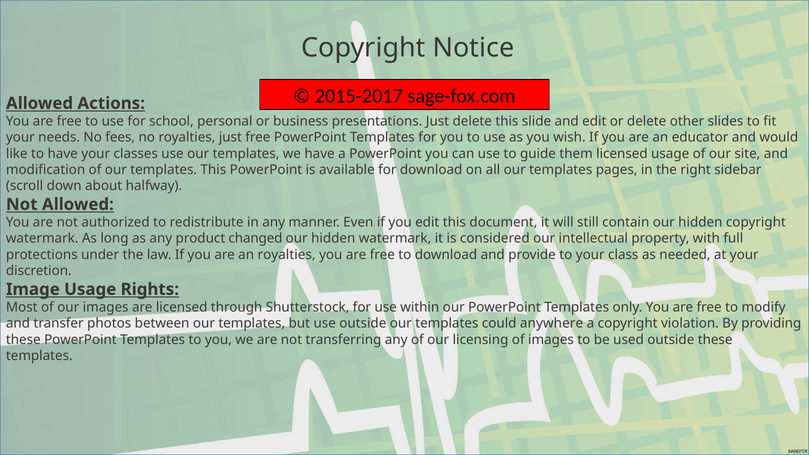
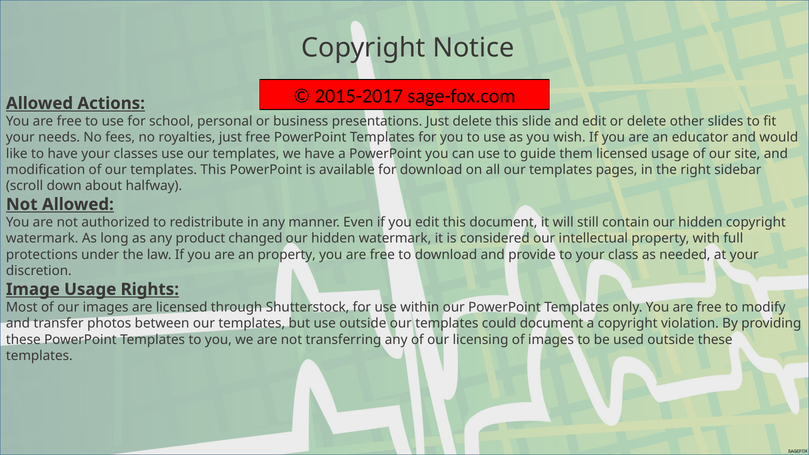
an royalties: royalties -> property
could anywhere: anywhere -> document
